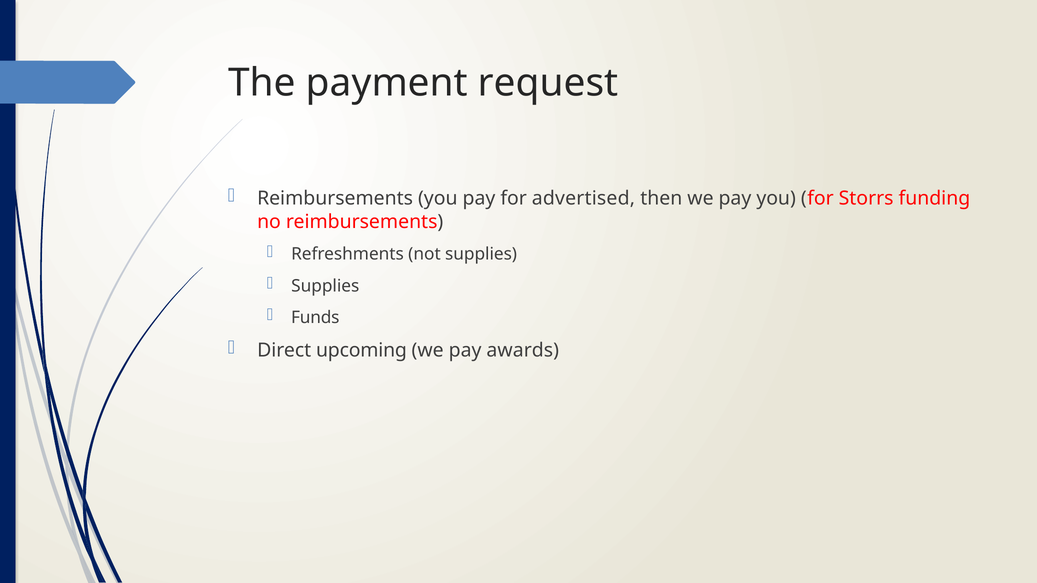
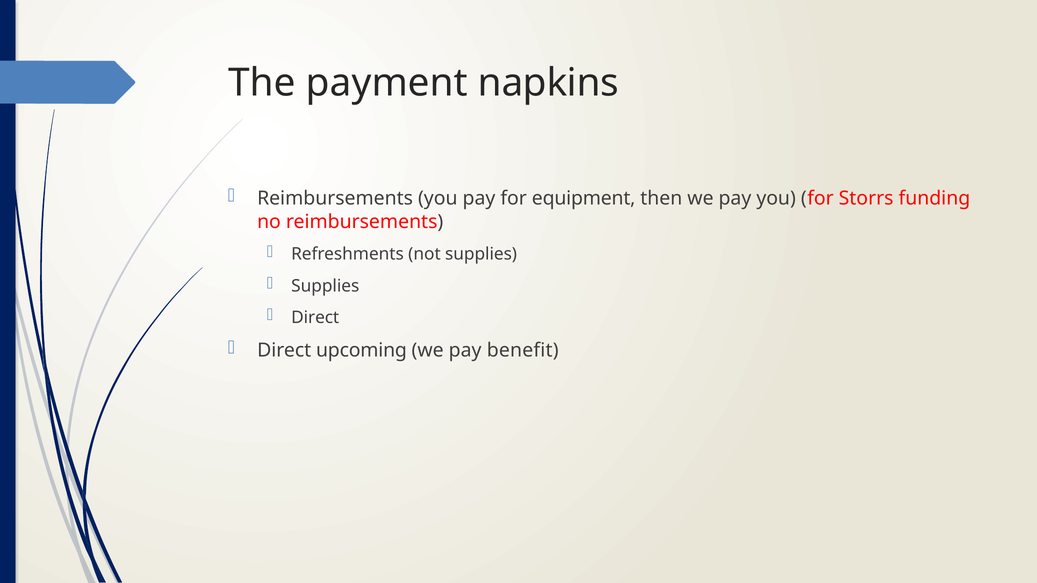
request: request -> napkins
advertised: advertised -> equipment
Funds at (315, 317): Funds -> Direct
awards: awards -> benefit
